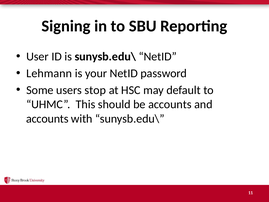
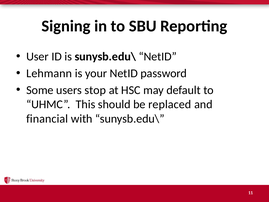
be accounts: accounts -> replaced
accounts at (47, 119): accounts -> financial
